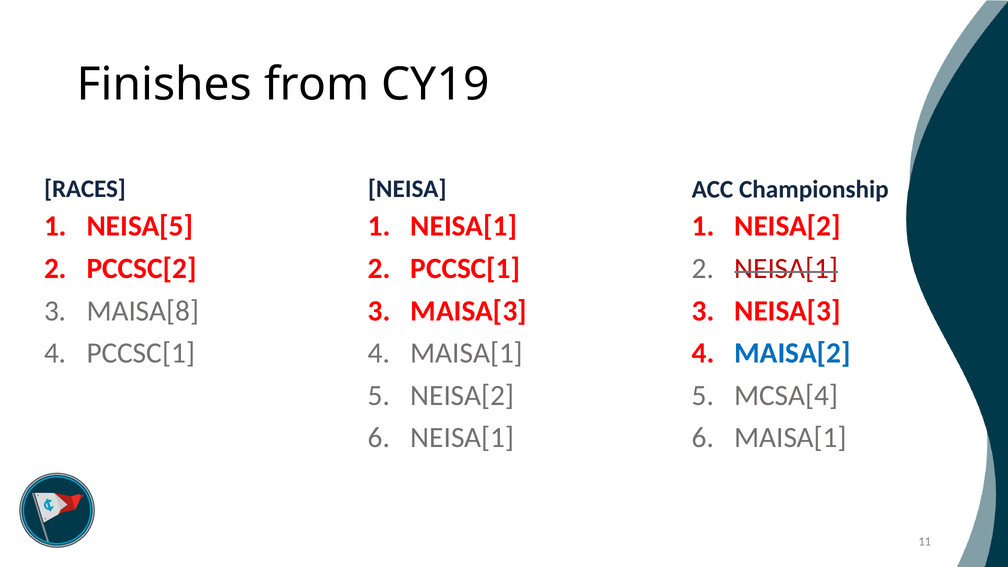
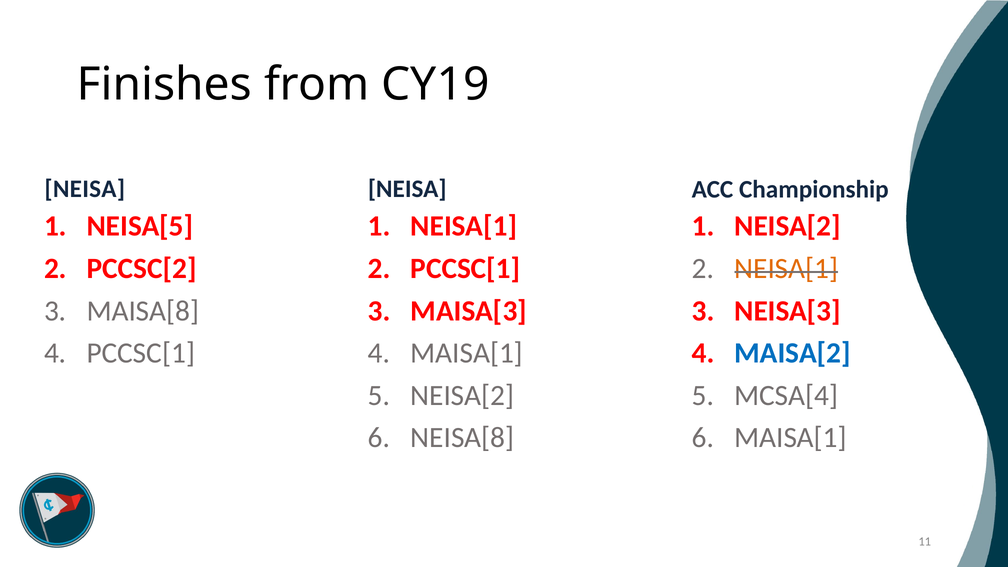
RACES at (85, 189): RACES -> NEISA
NEISA[1 at (786, 269) colour: red -> orange
NEISA[1 at (462, 438): NEISA[1 -> NEISA[8
